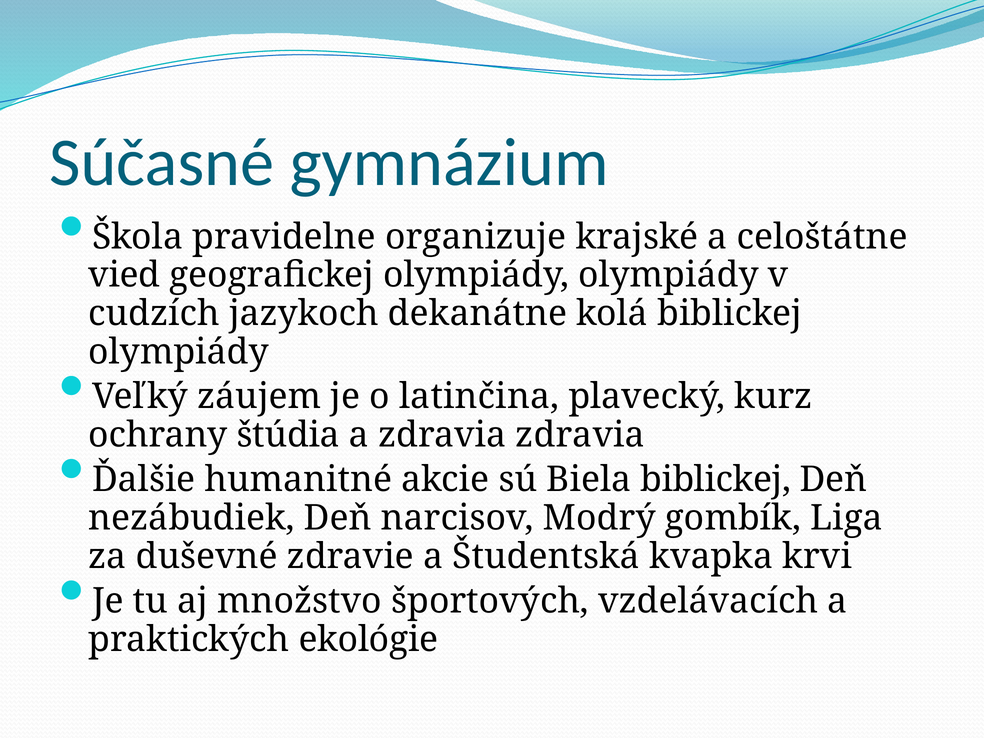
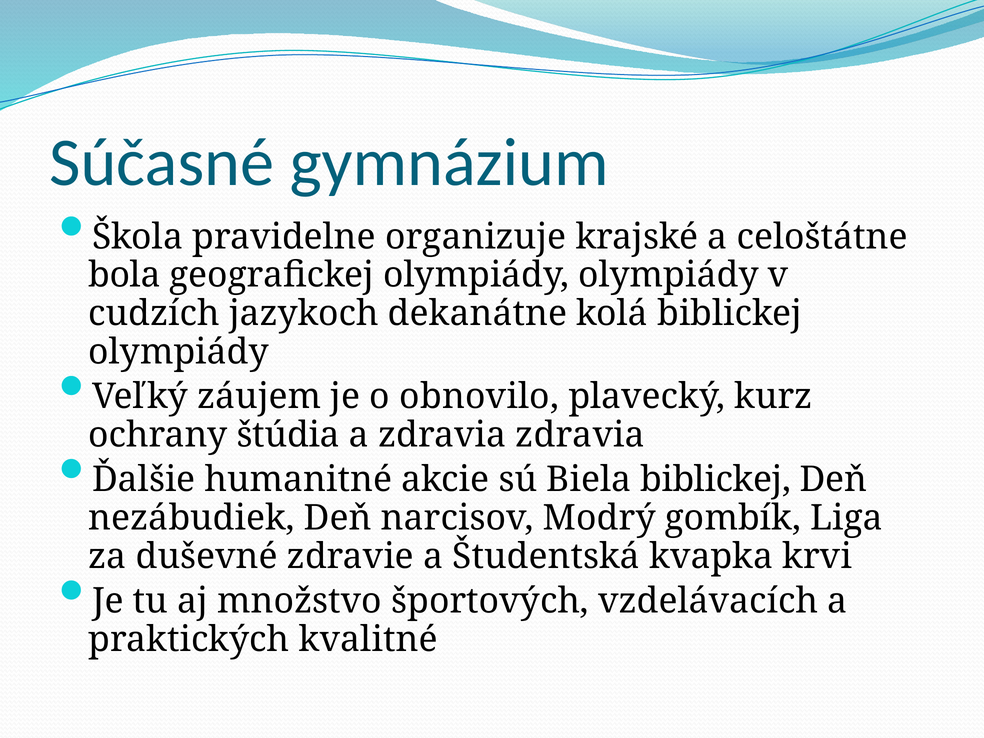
vied: vied -> bola
latinčina: latinčina -> obnovilo
ekológie: ekológie -> kvalitné
